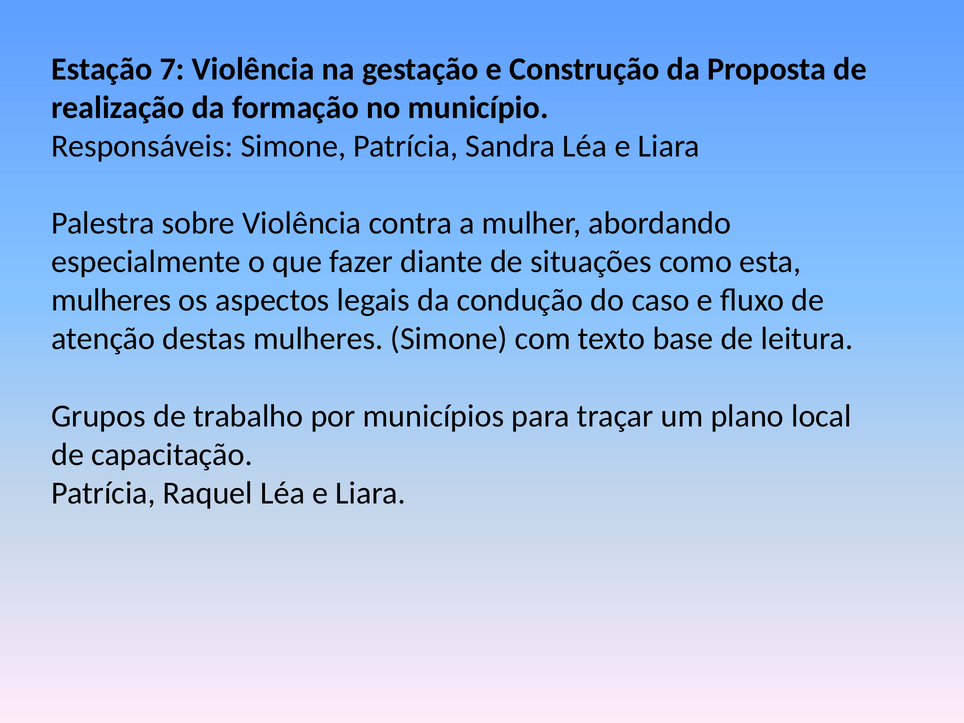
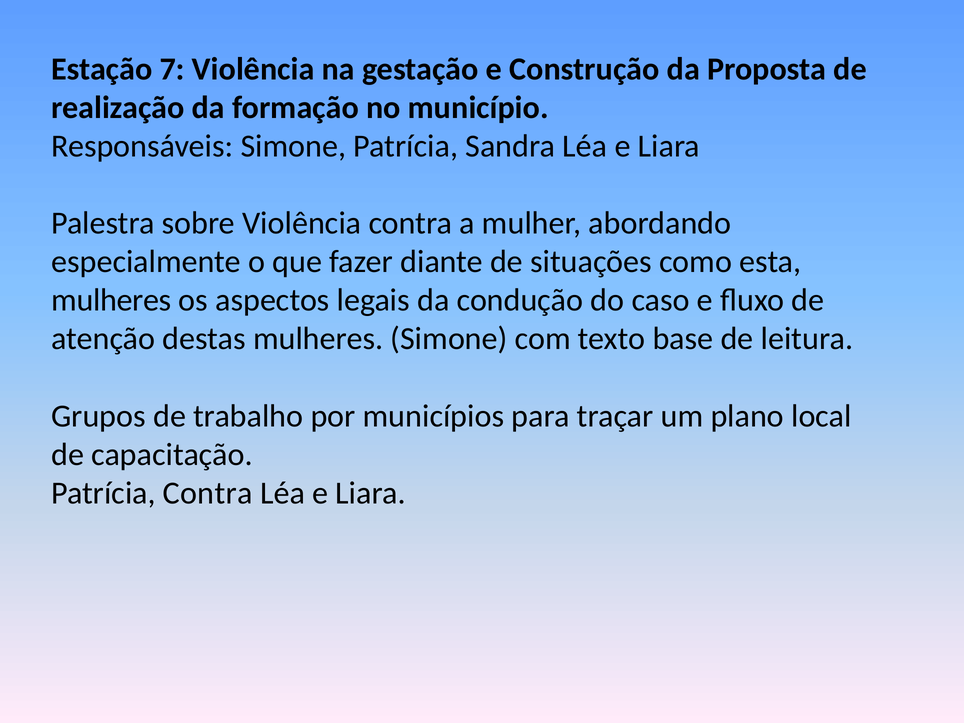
Patrícia Raquel: Raquel -> Contra
